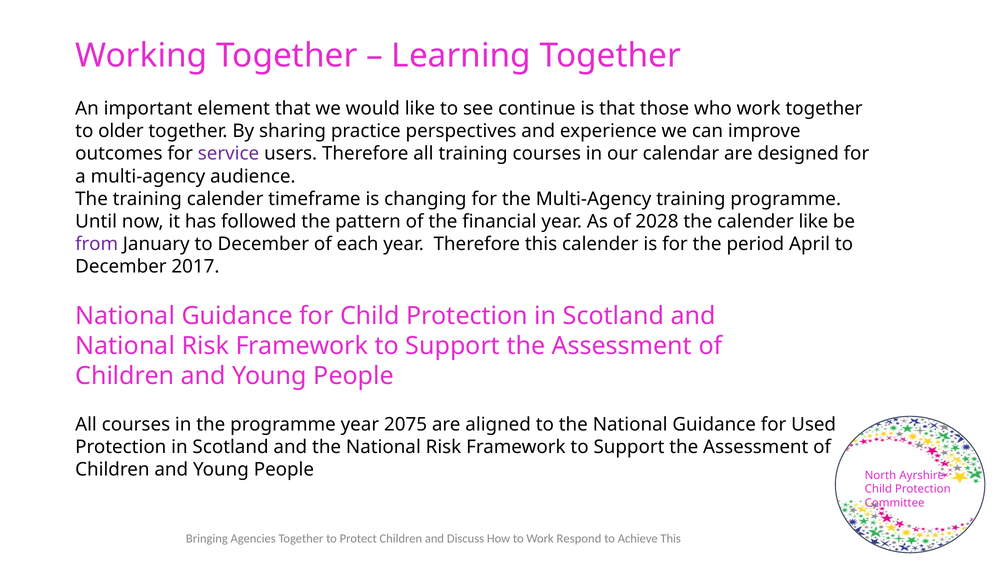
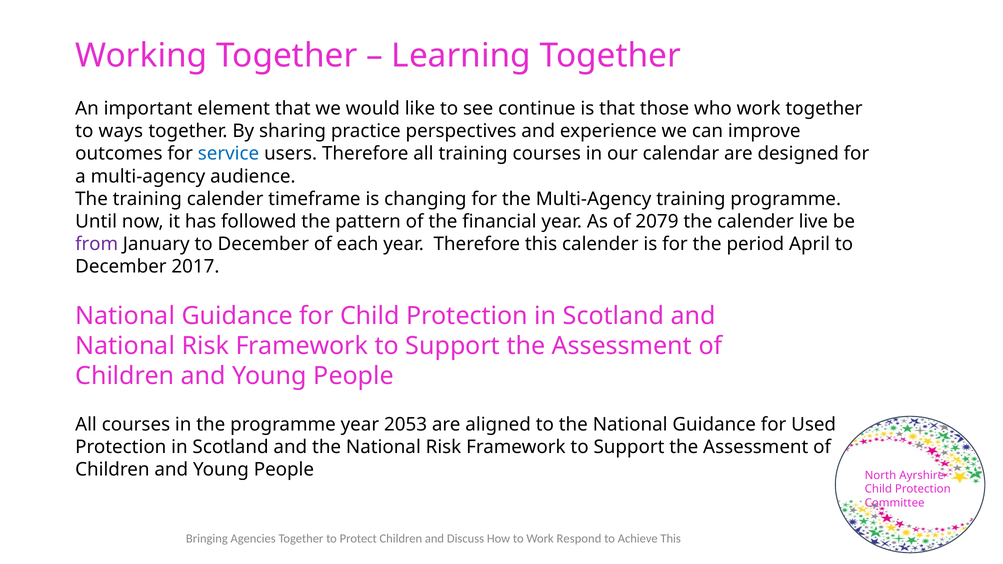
older: older -> ways
service colour: purple -> blue
2028: 2028 -> 2079
calender like: like -> live
2075: 2075 -> 2053
